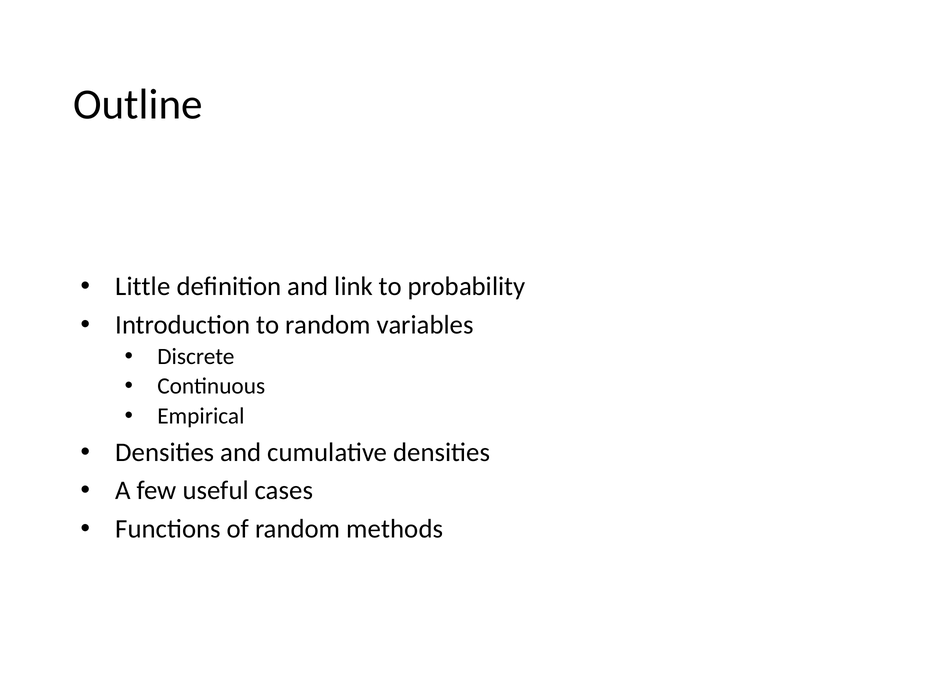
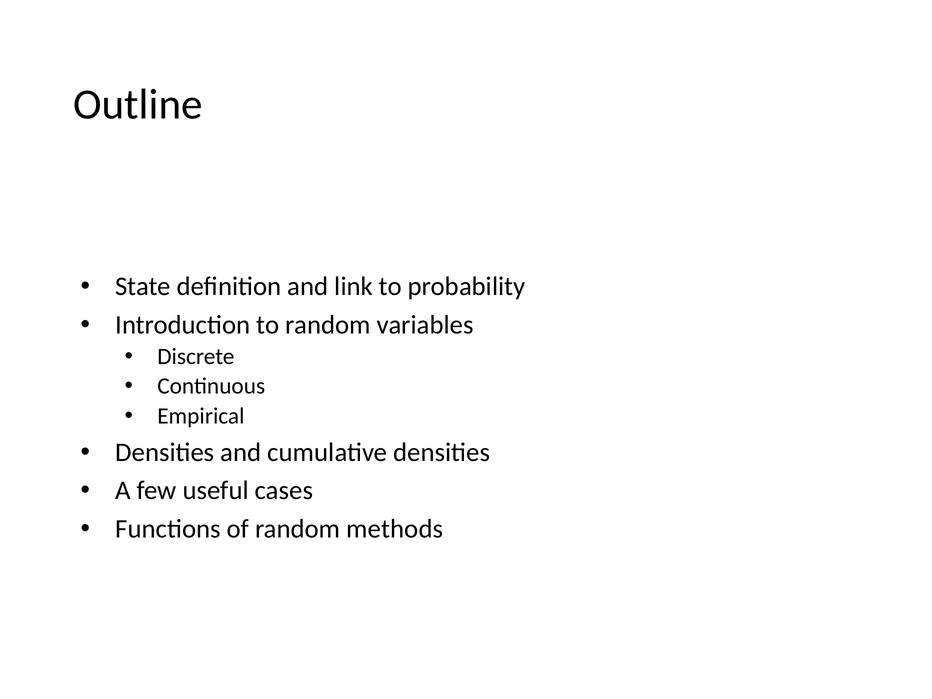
Little: Little -> State
